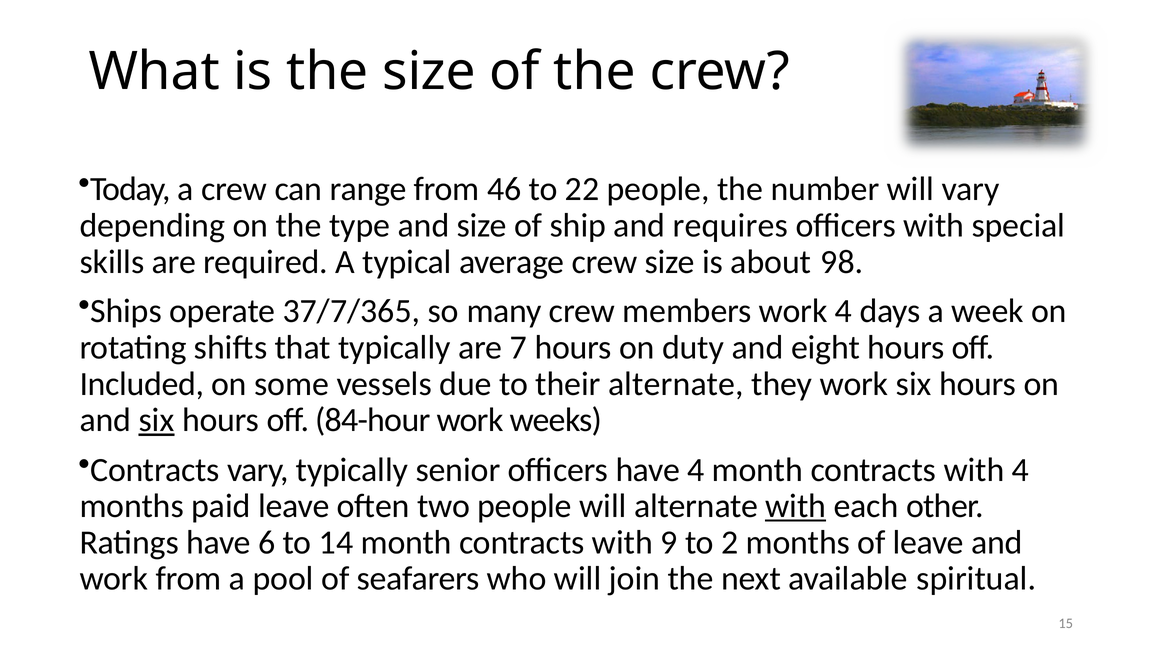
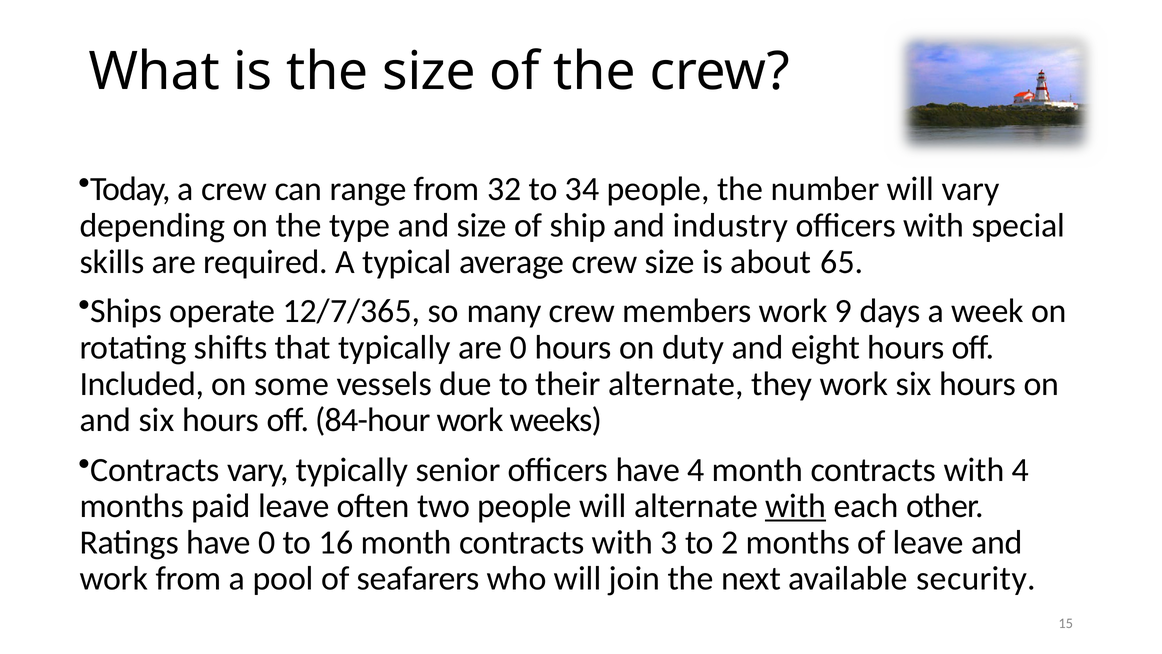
46: 46 -> 32
22: 22 -> 34
requires: requires -> industry
98: 98 -> 65
37/7/365: 37/7/365 -> 12/7/365
work 4: 4 -> 9
are 7: 7 -> 0
six at (157, 420) underline: present -> none
have 6: 6 -> 0
14: 14 -> 16
9: 9 -> 3
spiritual: spiritual -> security
